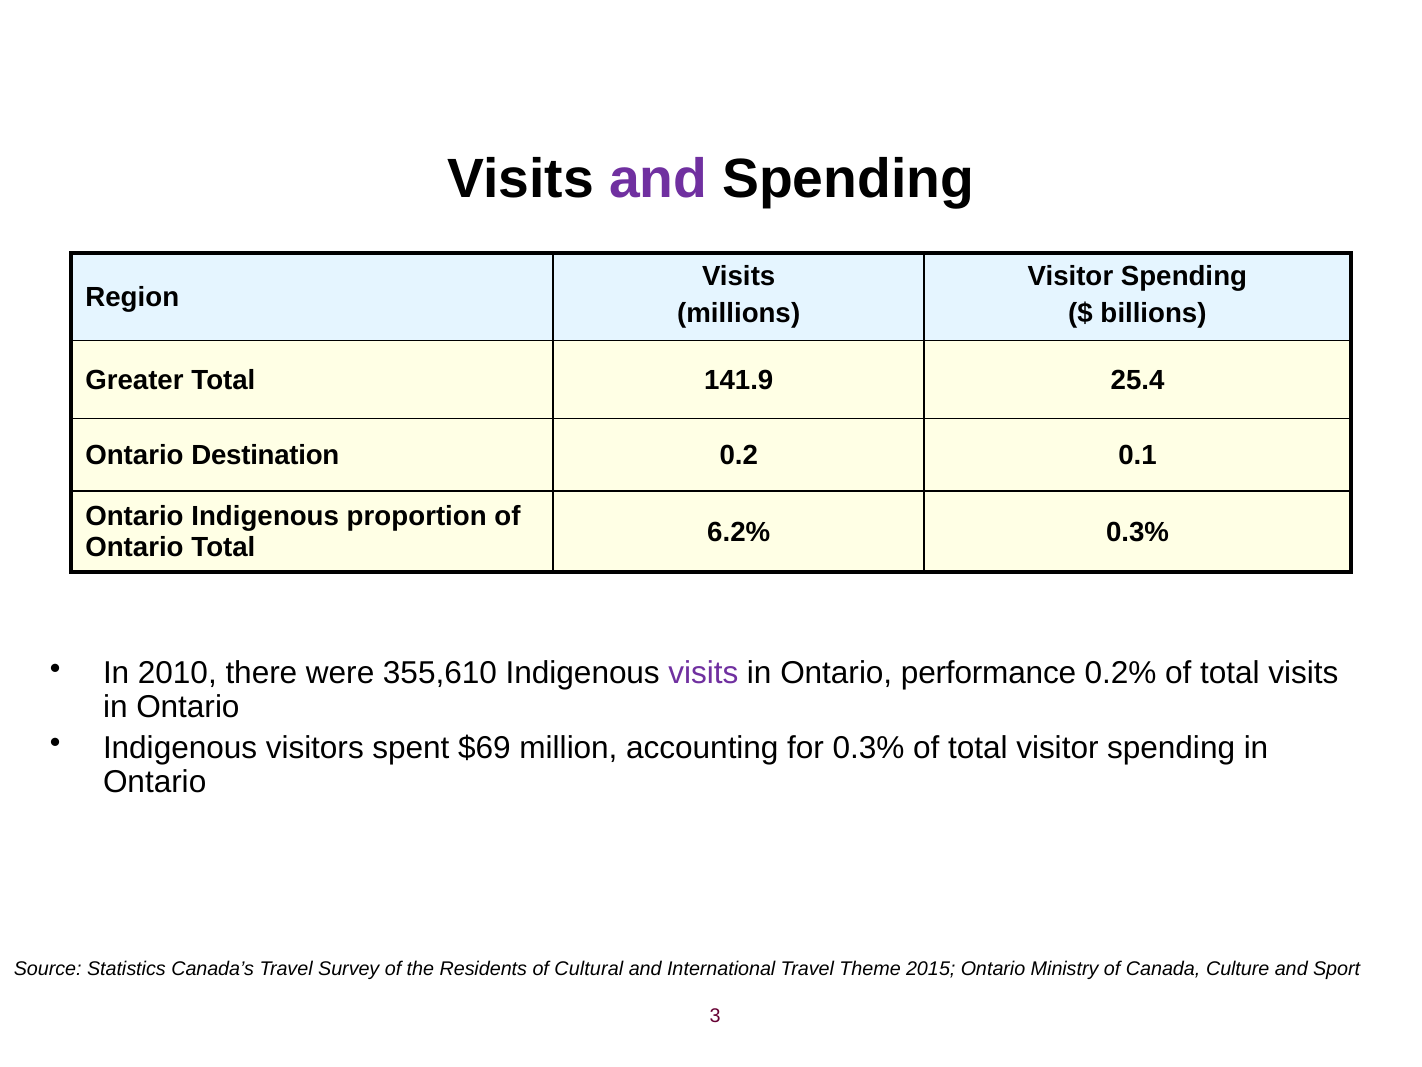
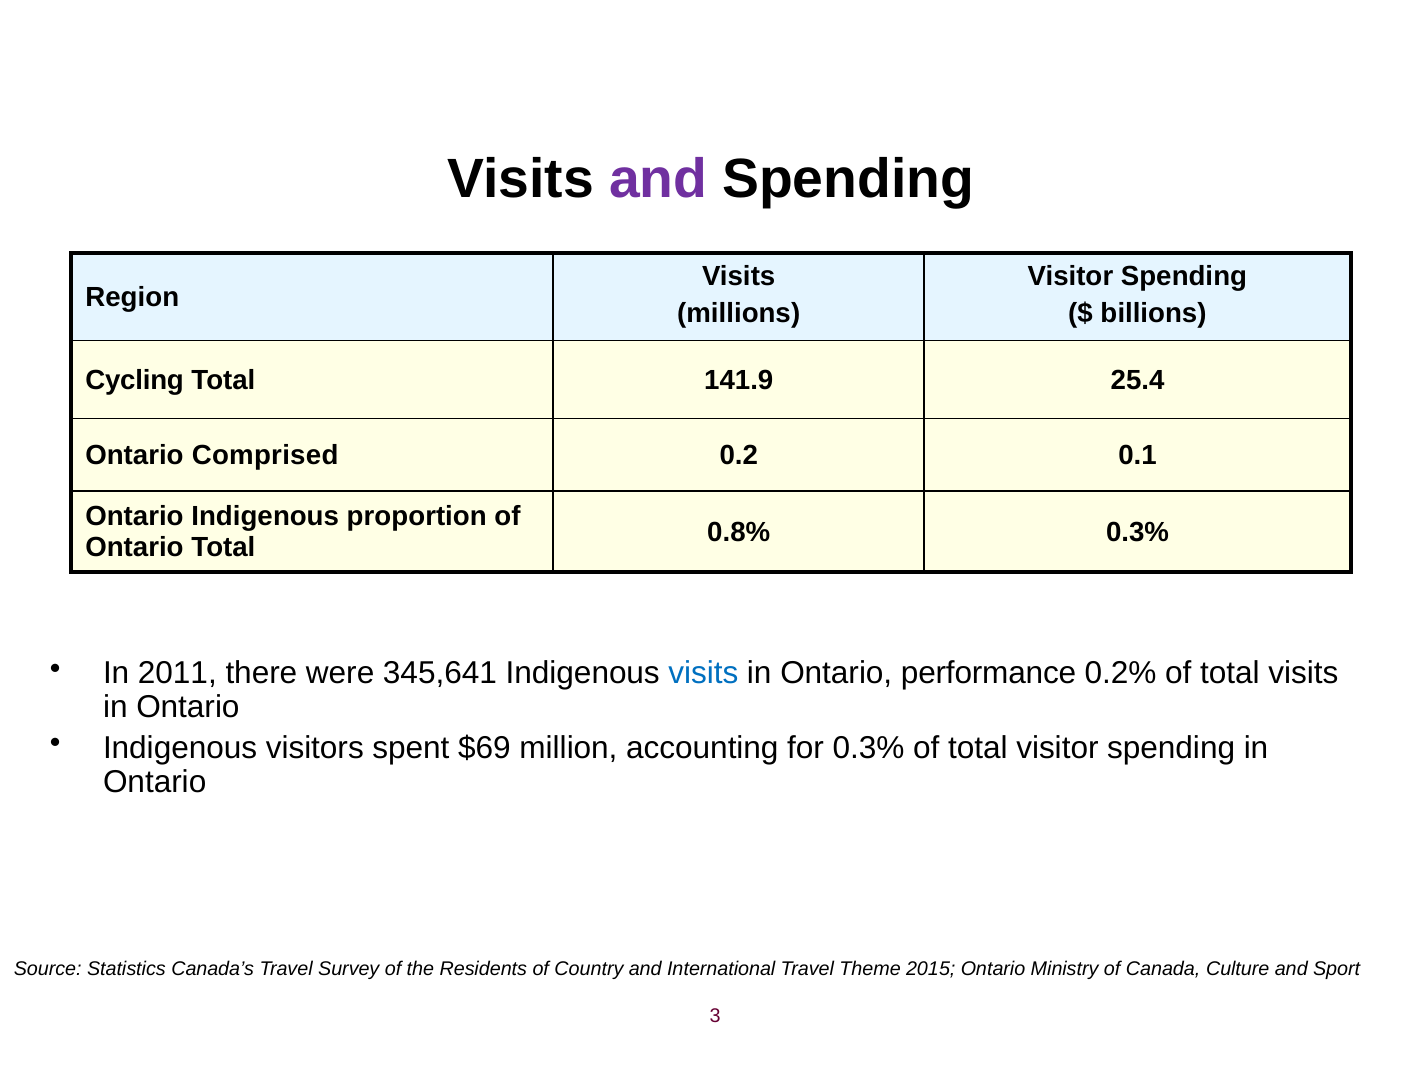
Greater: Greater -> Cycling
Destination: Destination -> Comprised
6.2%: 6.2% -> 0.8%
2010: 2010 -> 2011
355,610: 355,610 -> 345,641
visits at (703, 673) colour: purple -> blue
Cultural: Cultural -> Country
